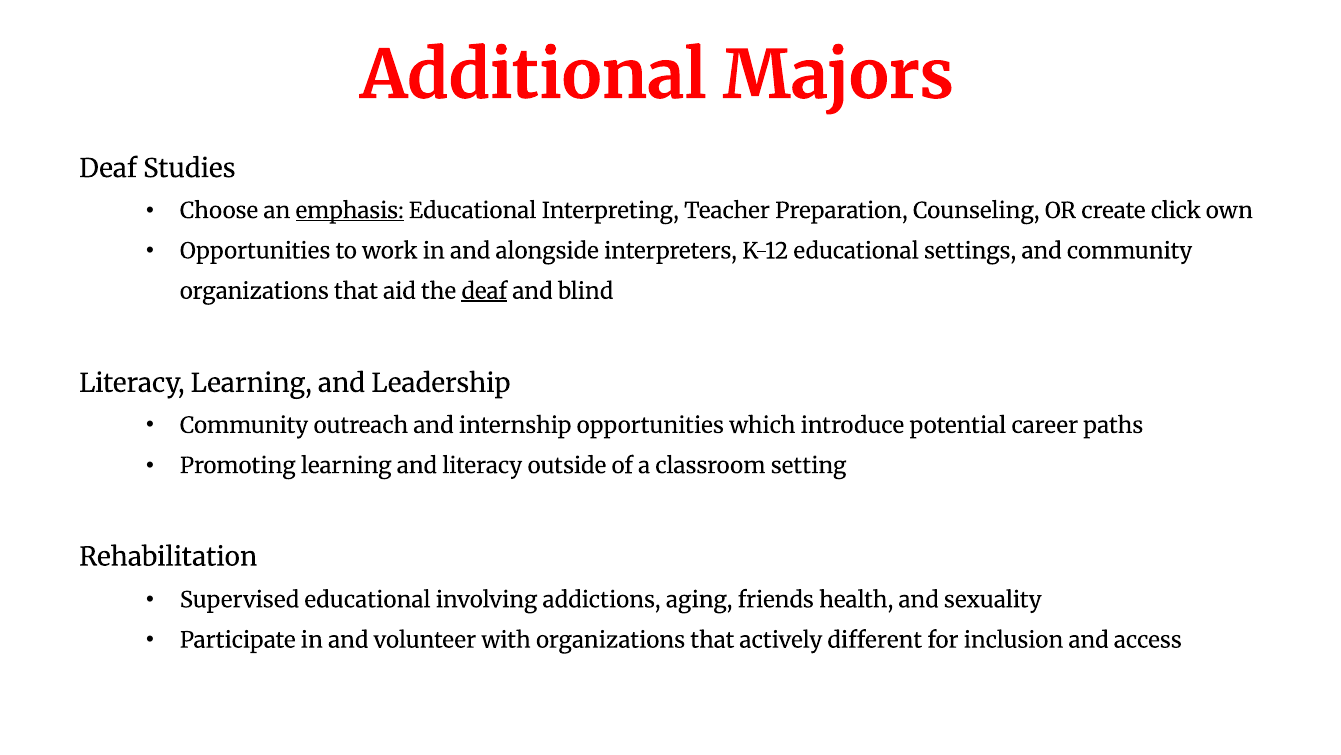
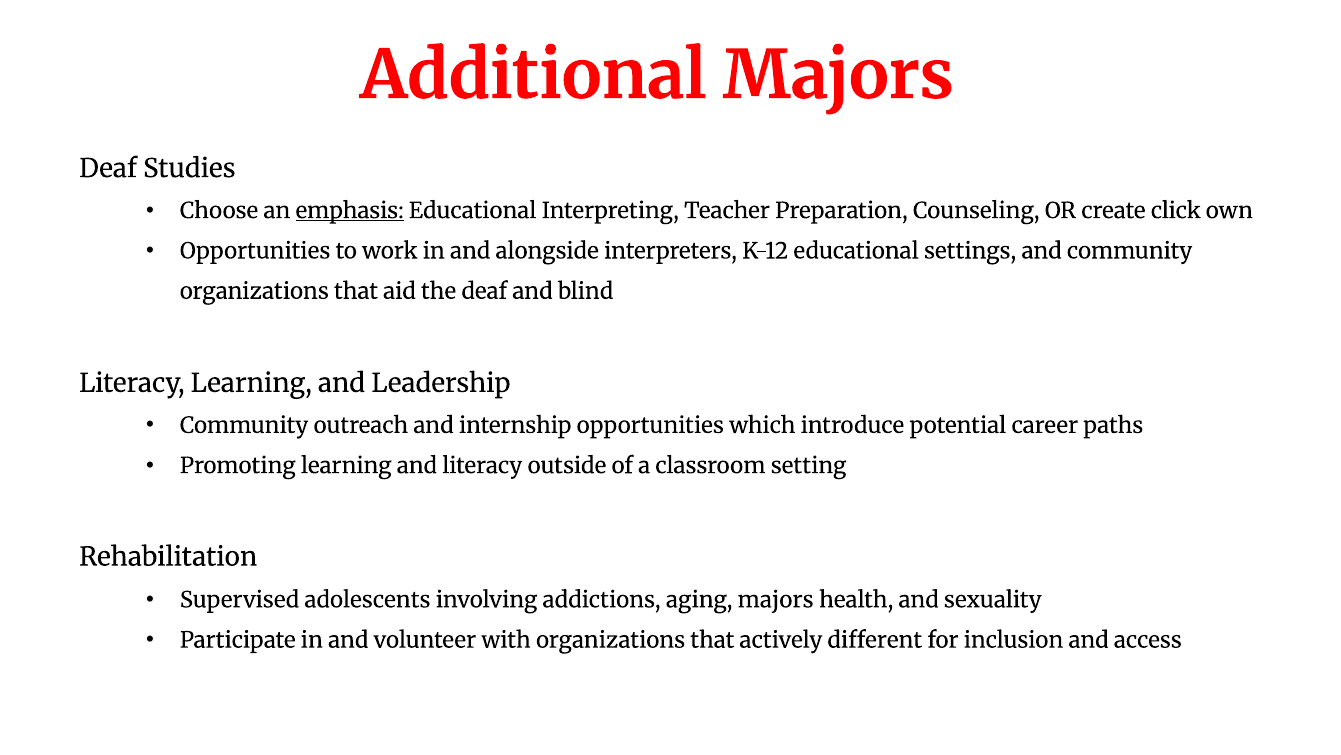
deaf at (484, 291) underline: present -> none
Supervised educational: educational -> adolescents
aging friends: friends -> majors
